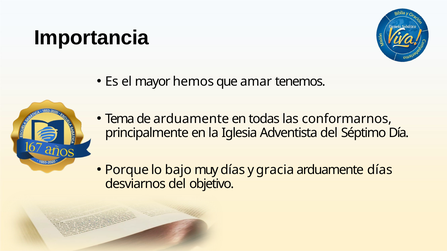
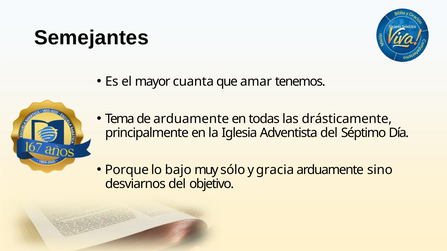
Importancia: Importancia -> Semejantes
hemos: hemos -> cuanta
conformarnos: conformarnos -> drásticamente
muy días: días -> sólo
arduamente días: días -> sino
